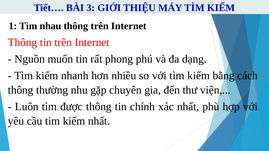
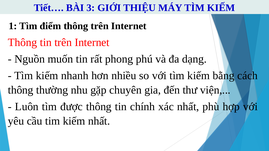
nhau: nhau -> điểm
